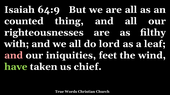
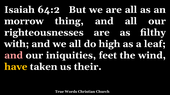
64:9: 64:9 -> 64:2
counted: counted -> morrow
lord: lord -> high
have colour: light green -> yellow
chief: chief -> their
